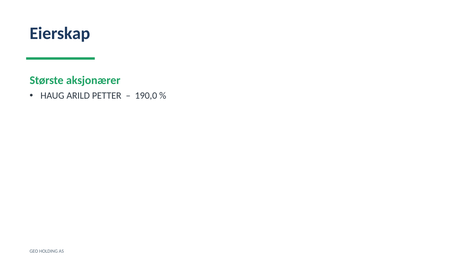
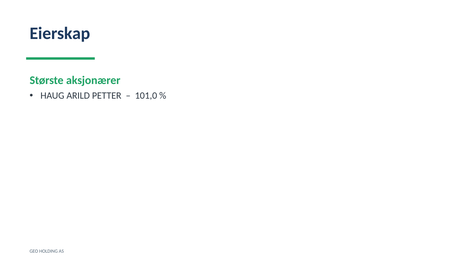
190,0: 190,0 -> 101,0
